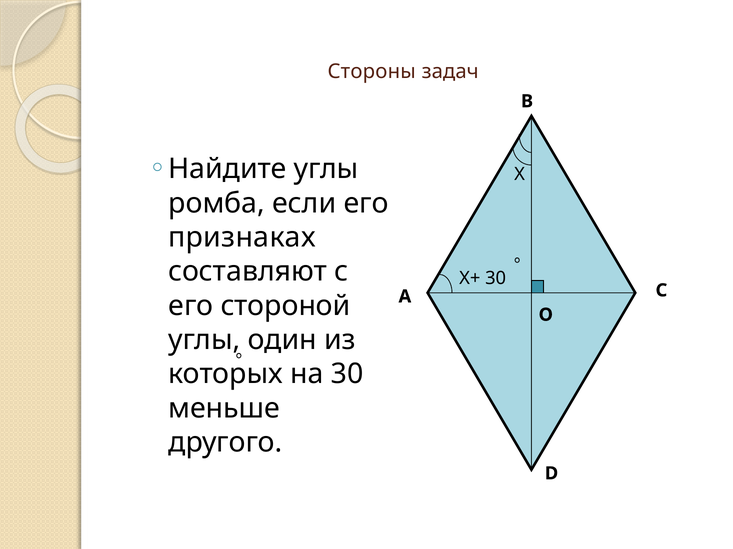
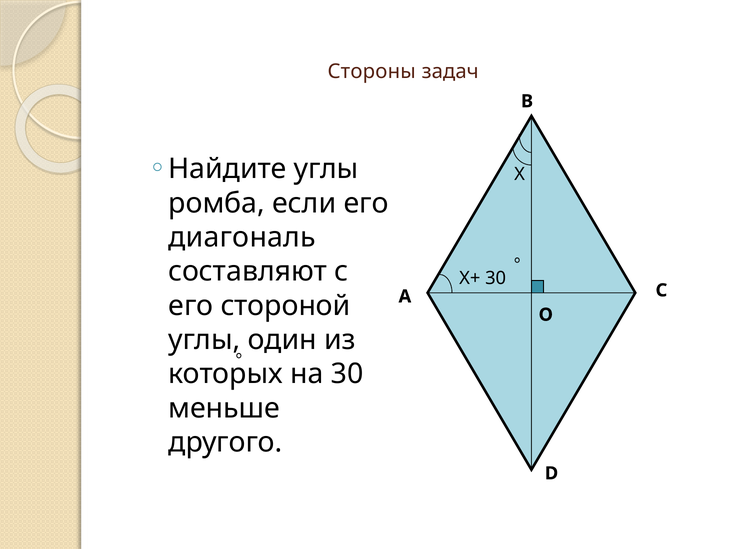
признаках: признаках -> диагональ
